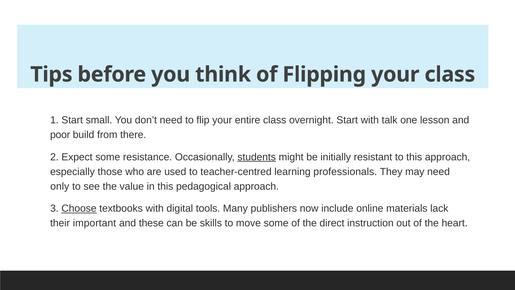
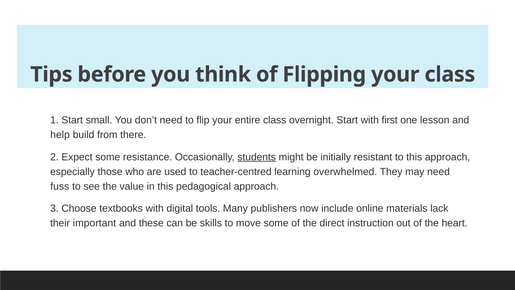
talk: talk -> first
poor: poor -> help
professionals: professionals -> overwhelmed
only: only -> fuss
Choose underline: present -> none
